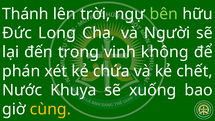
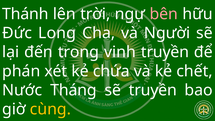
bên colour: light green -> pink
vinh không: không -> truyền
Khuya: Khuya -> Tháng
sẽ xuống: xuống -> truyền
